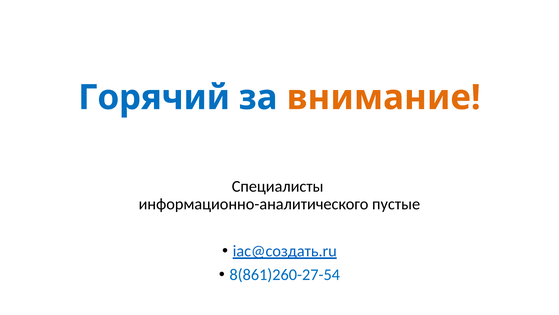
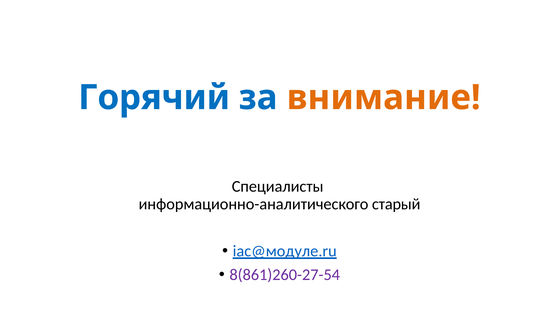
пустые: пустые -> старый
iac@создать.ru: iac@создать.ru -> iac@модуле.ru
8(861)260-27-54 colour: blue -> purple
